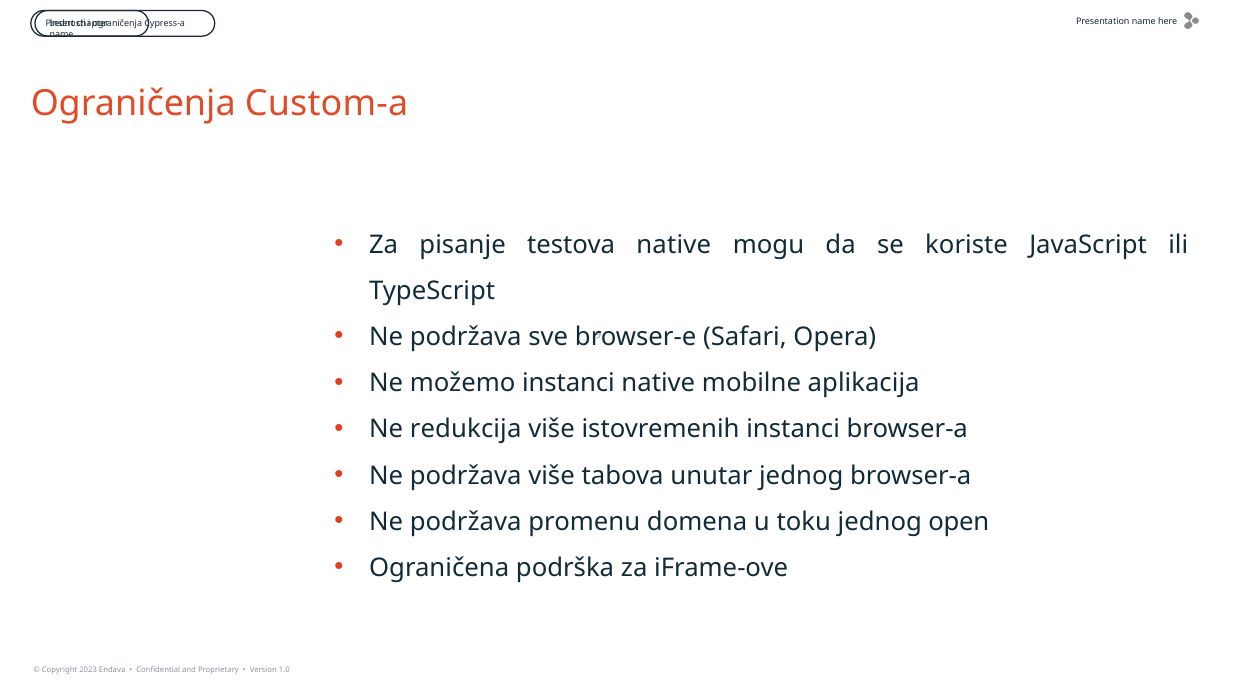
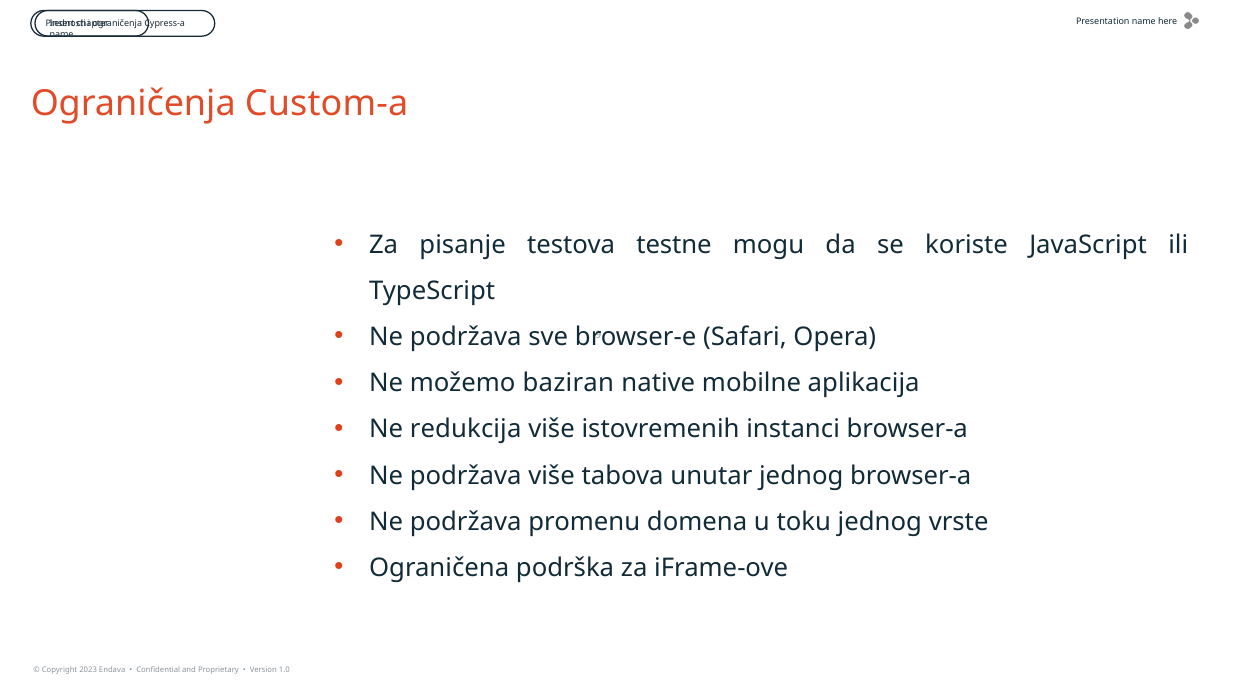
testova native: native -> testne
možemo instanci: instanci -> baziran
open: open -> vrste
